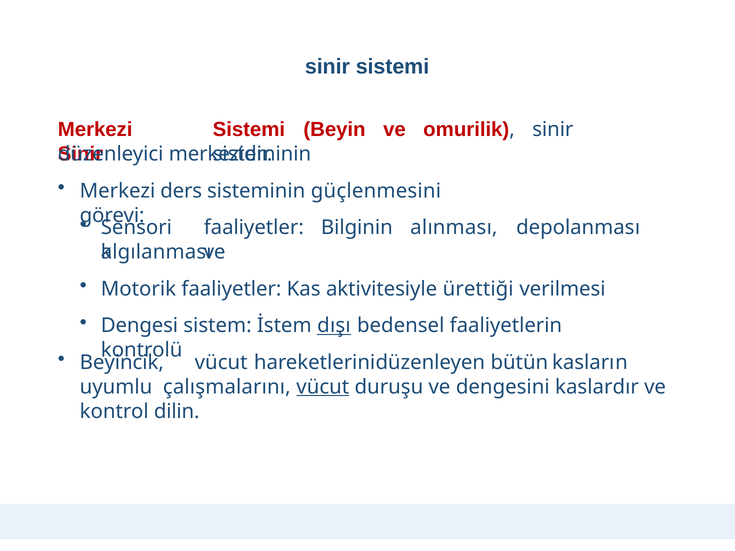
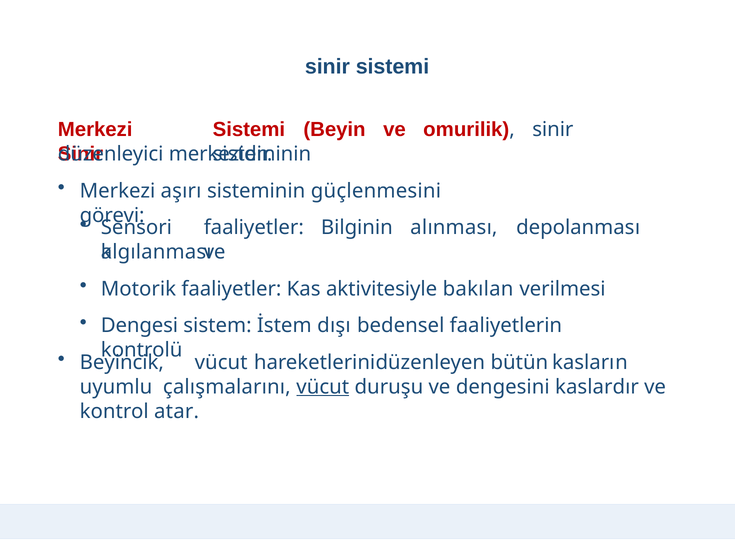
ders: ders -> aşırı
ürettiği: ürettiği -> bakılan
dışı underline: present -> none
dilin: dilin -> atar
